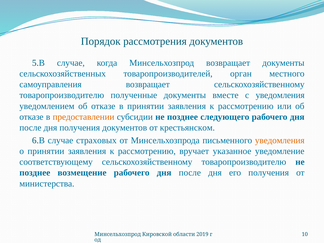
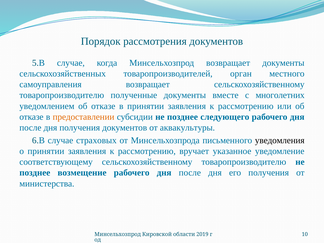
с уведомления: уведомления -> многолетних
крестьянском: крестьянском -> аквакультуры
уведомления at (280, 140) colour: orange -> black
